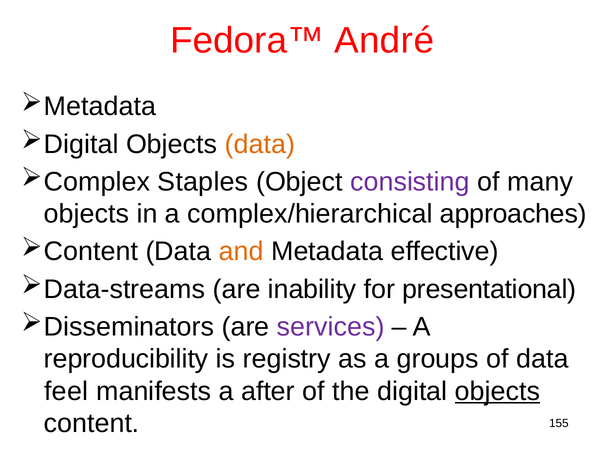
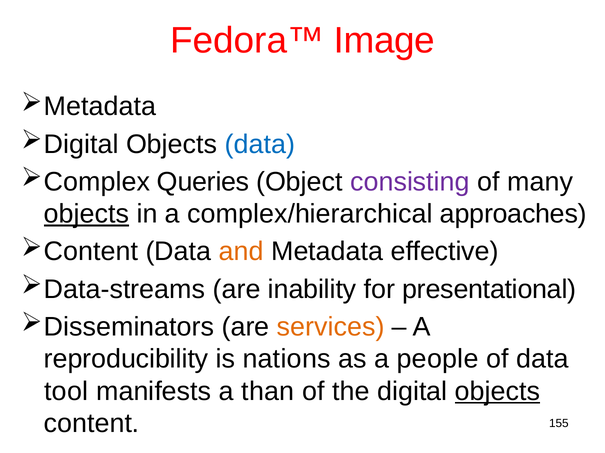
André: André -> Image
data at (260, 144) colour: orange -> blue
Staples: Staples -> Queries
objects at (86, 214) underline: none -> present
services colour: purple -> orange
registry: registry -> nations
groups: groups -> people
feel: feel -> tool
after: after -> than
